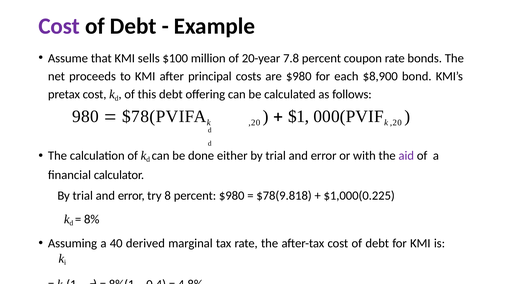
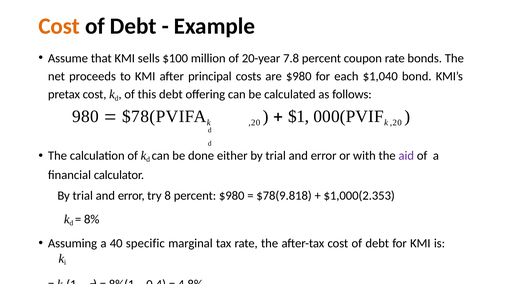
Cost at (59, 26) colour: purple -> orange
$8,900: $8,900 -> $1,040
$1,000(0.225: $1,000(0.225 -> $1,000(2.353
derived: derived -> specific
